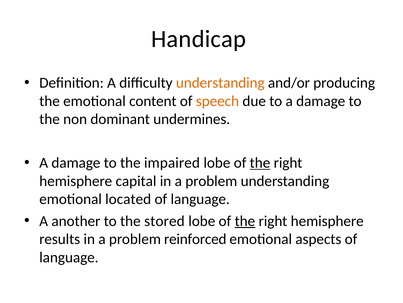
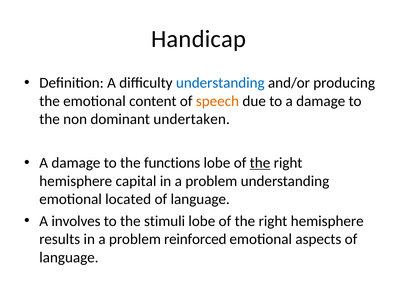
understanding at (220, 83) colour: orange -> blue
undermines: undermines -> undertaken
impaired: impaired -> functions
another: another -> involves
stored: stored -> stimuli
the at (245, 220) underline: present -> none
